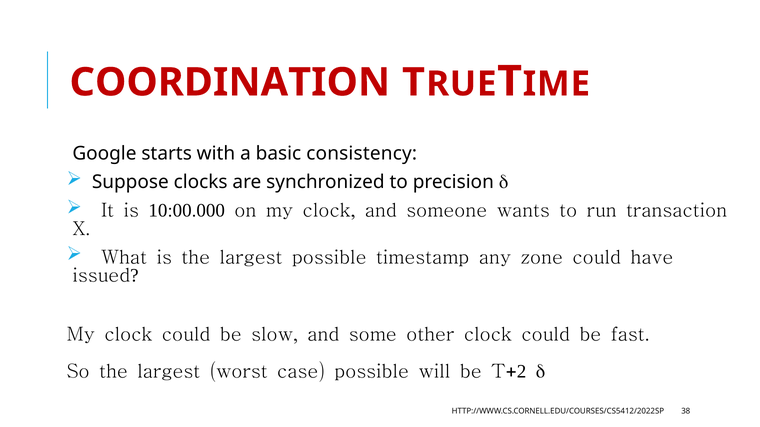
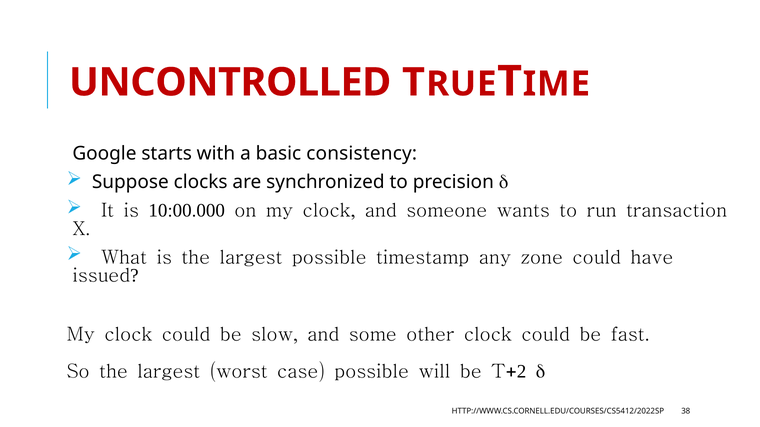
COORDINATION: COORDINATION -> UNCONTROLLED
